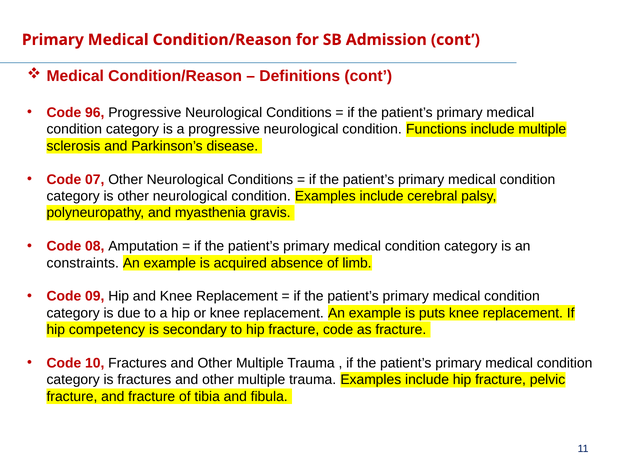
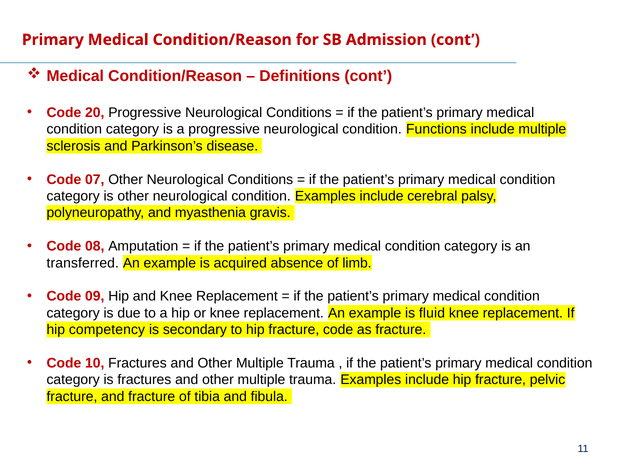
96: 96 -> 20
constraints: constraints -> transferred
puts: puts -> fluid
